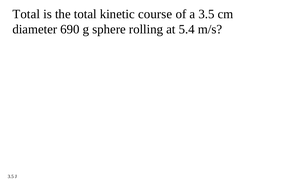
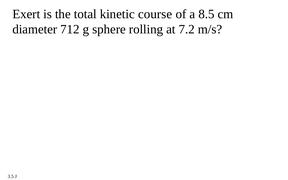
Total at (26, 14): Total -> Exert
a 3.5: 3.5 -> 8.5
690: 690 -> 712
5.4: 5.4 -> 7.2
